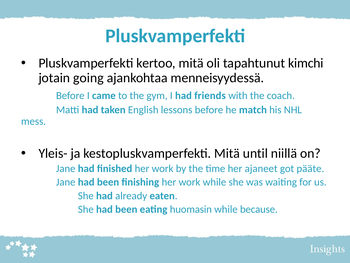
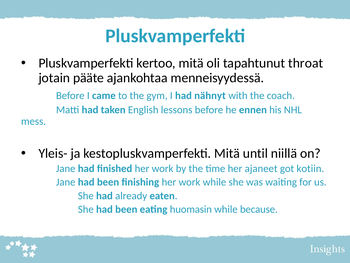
kimchi: kimchi -> throat
going: going -> pääte
friends: friends -> nähnyt
match: match -> ennen
pääte: pääte -> kotiin
